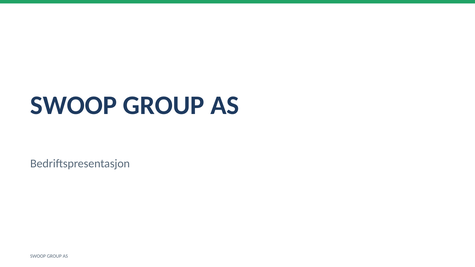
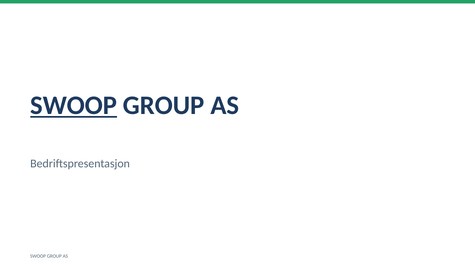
SWOOP at (74, 105) underline: none -> present
